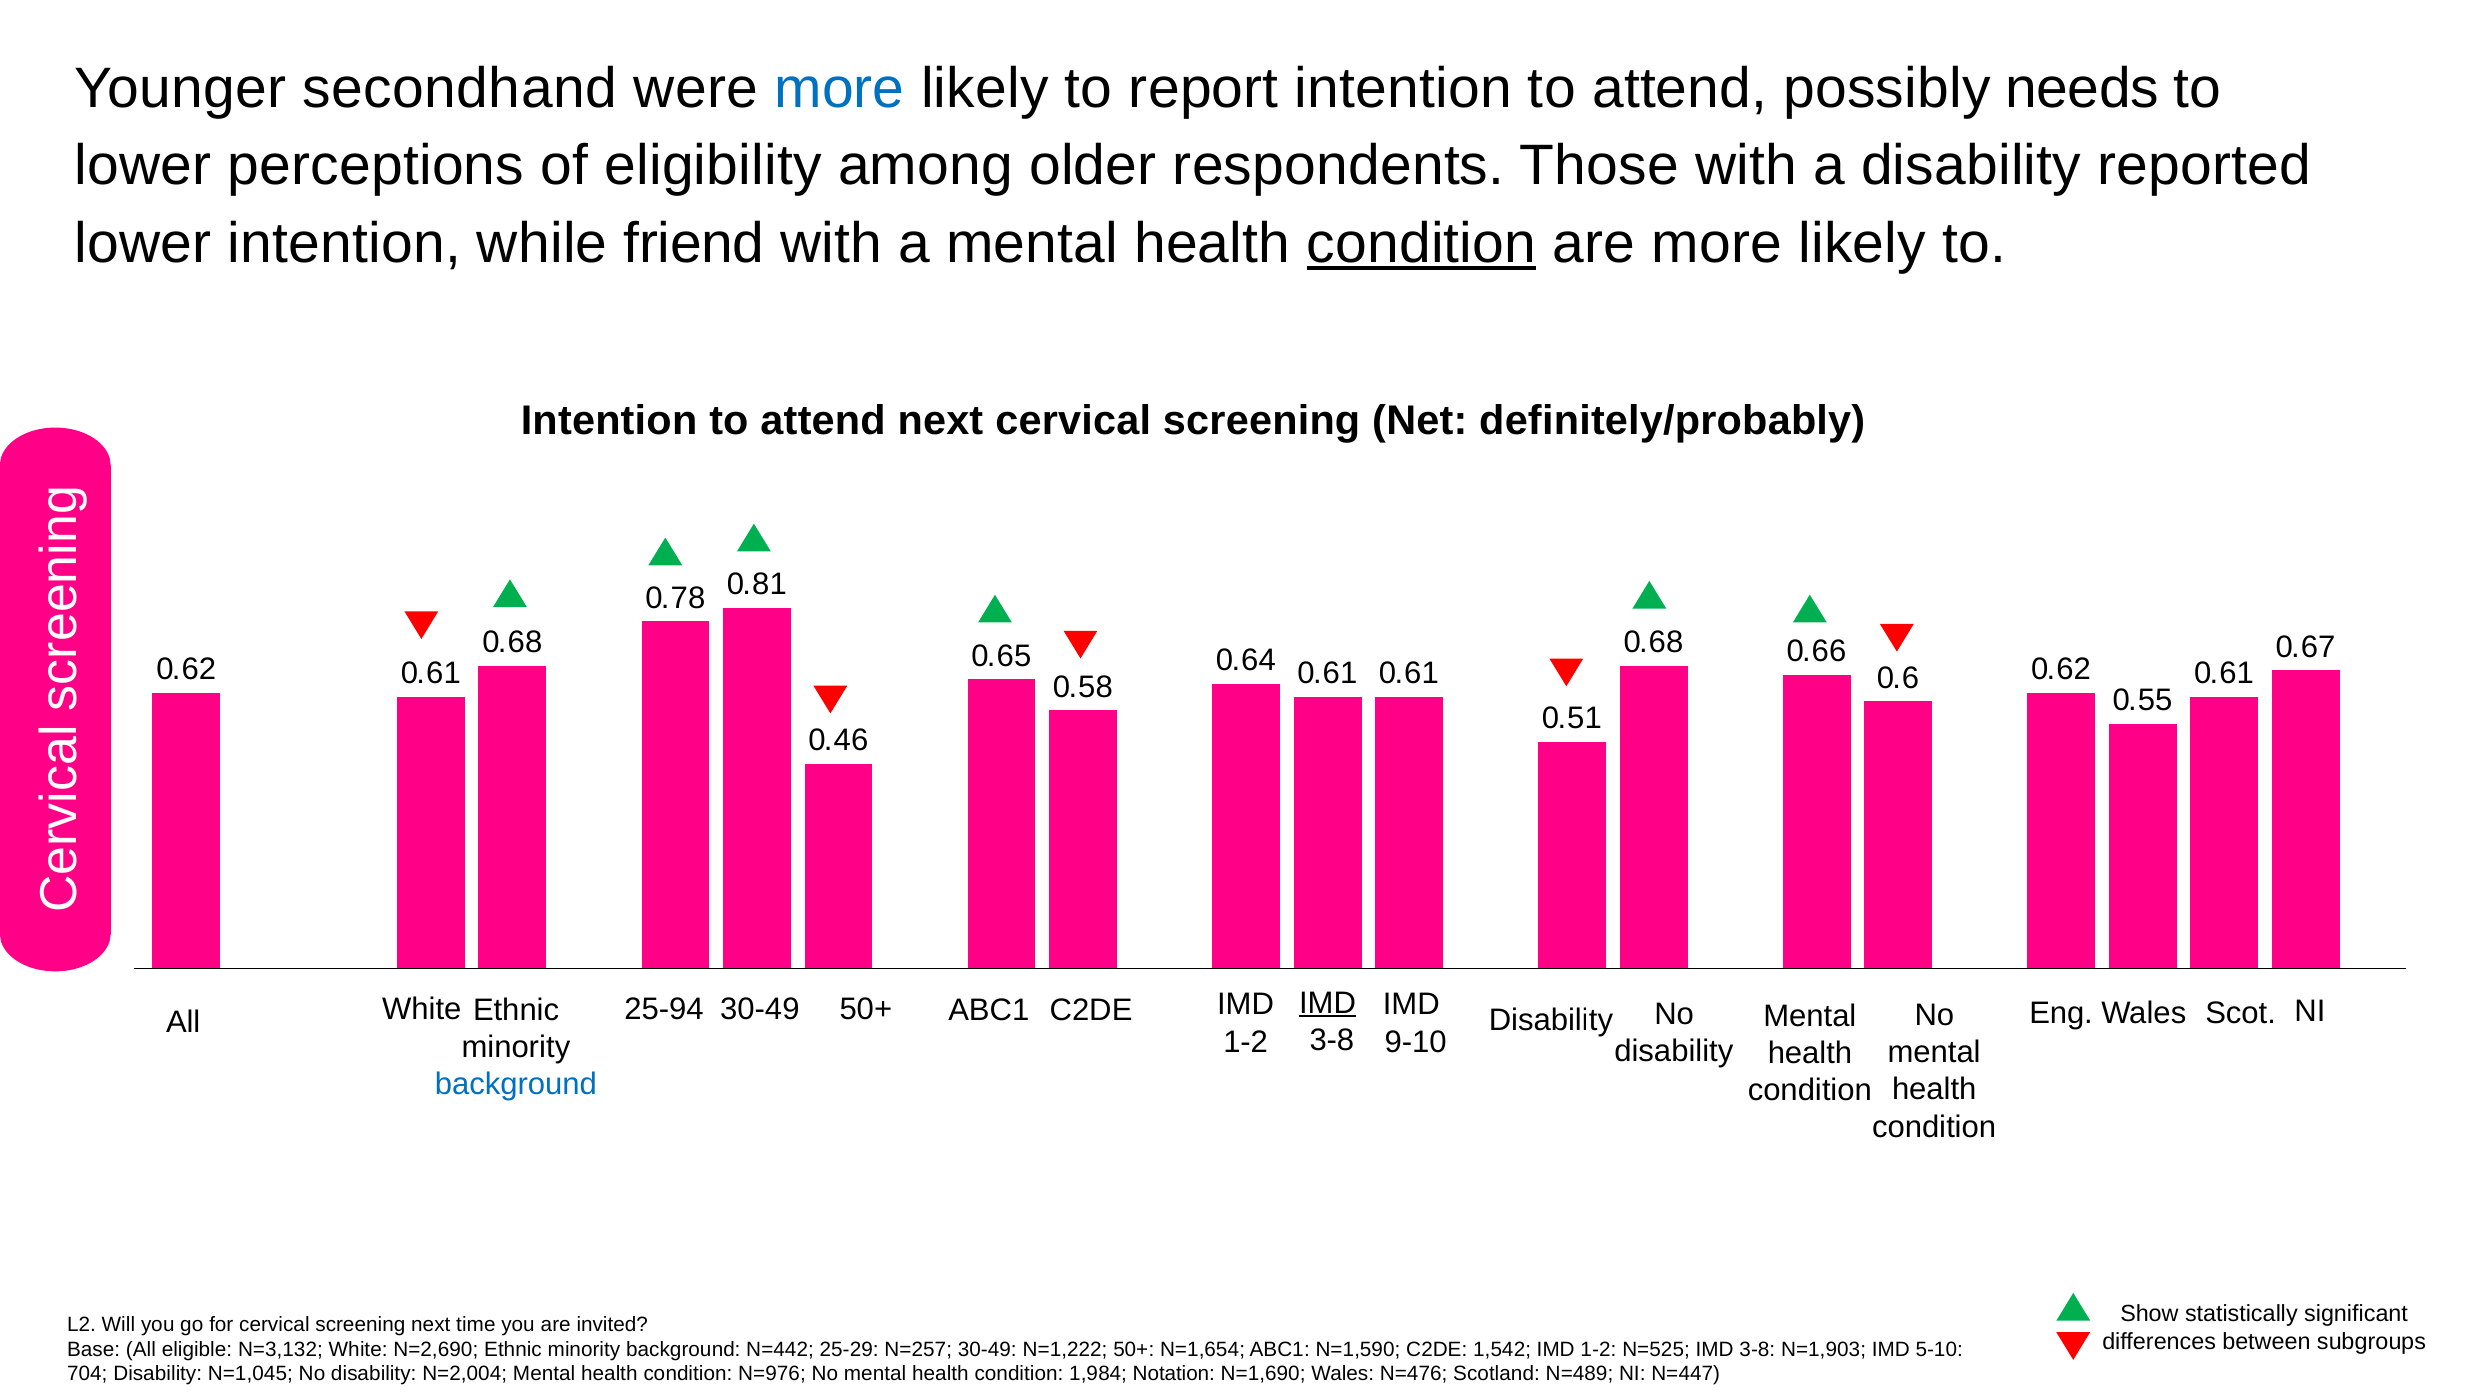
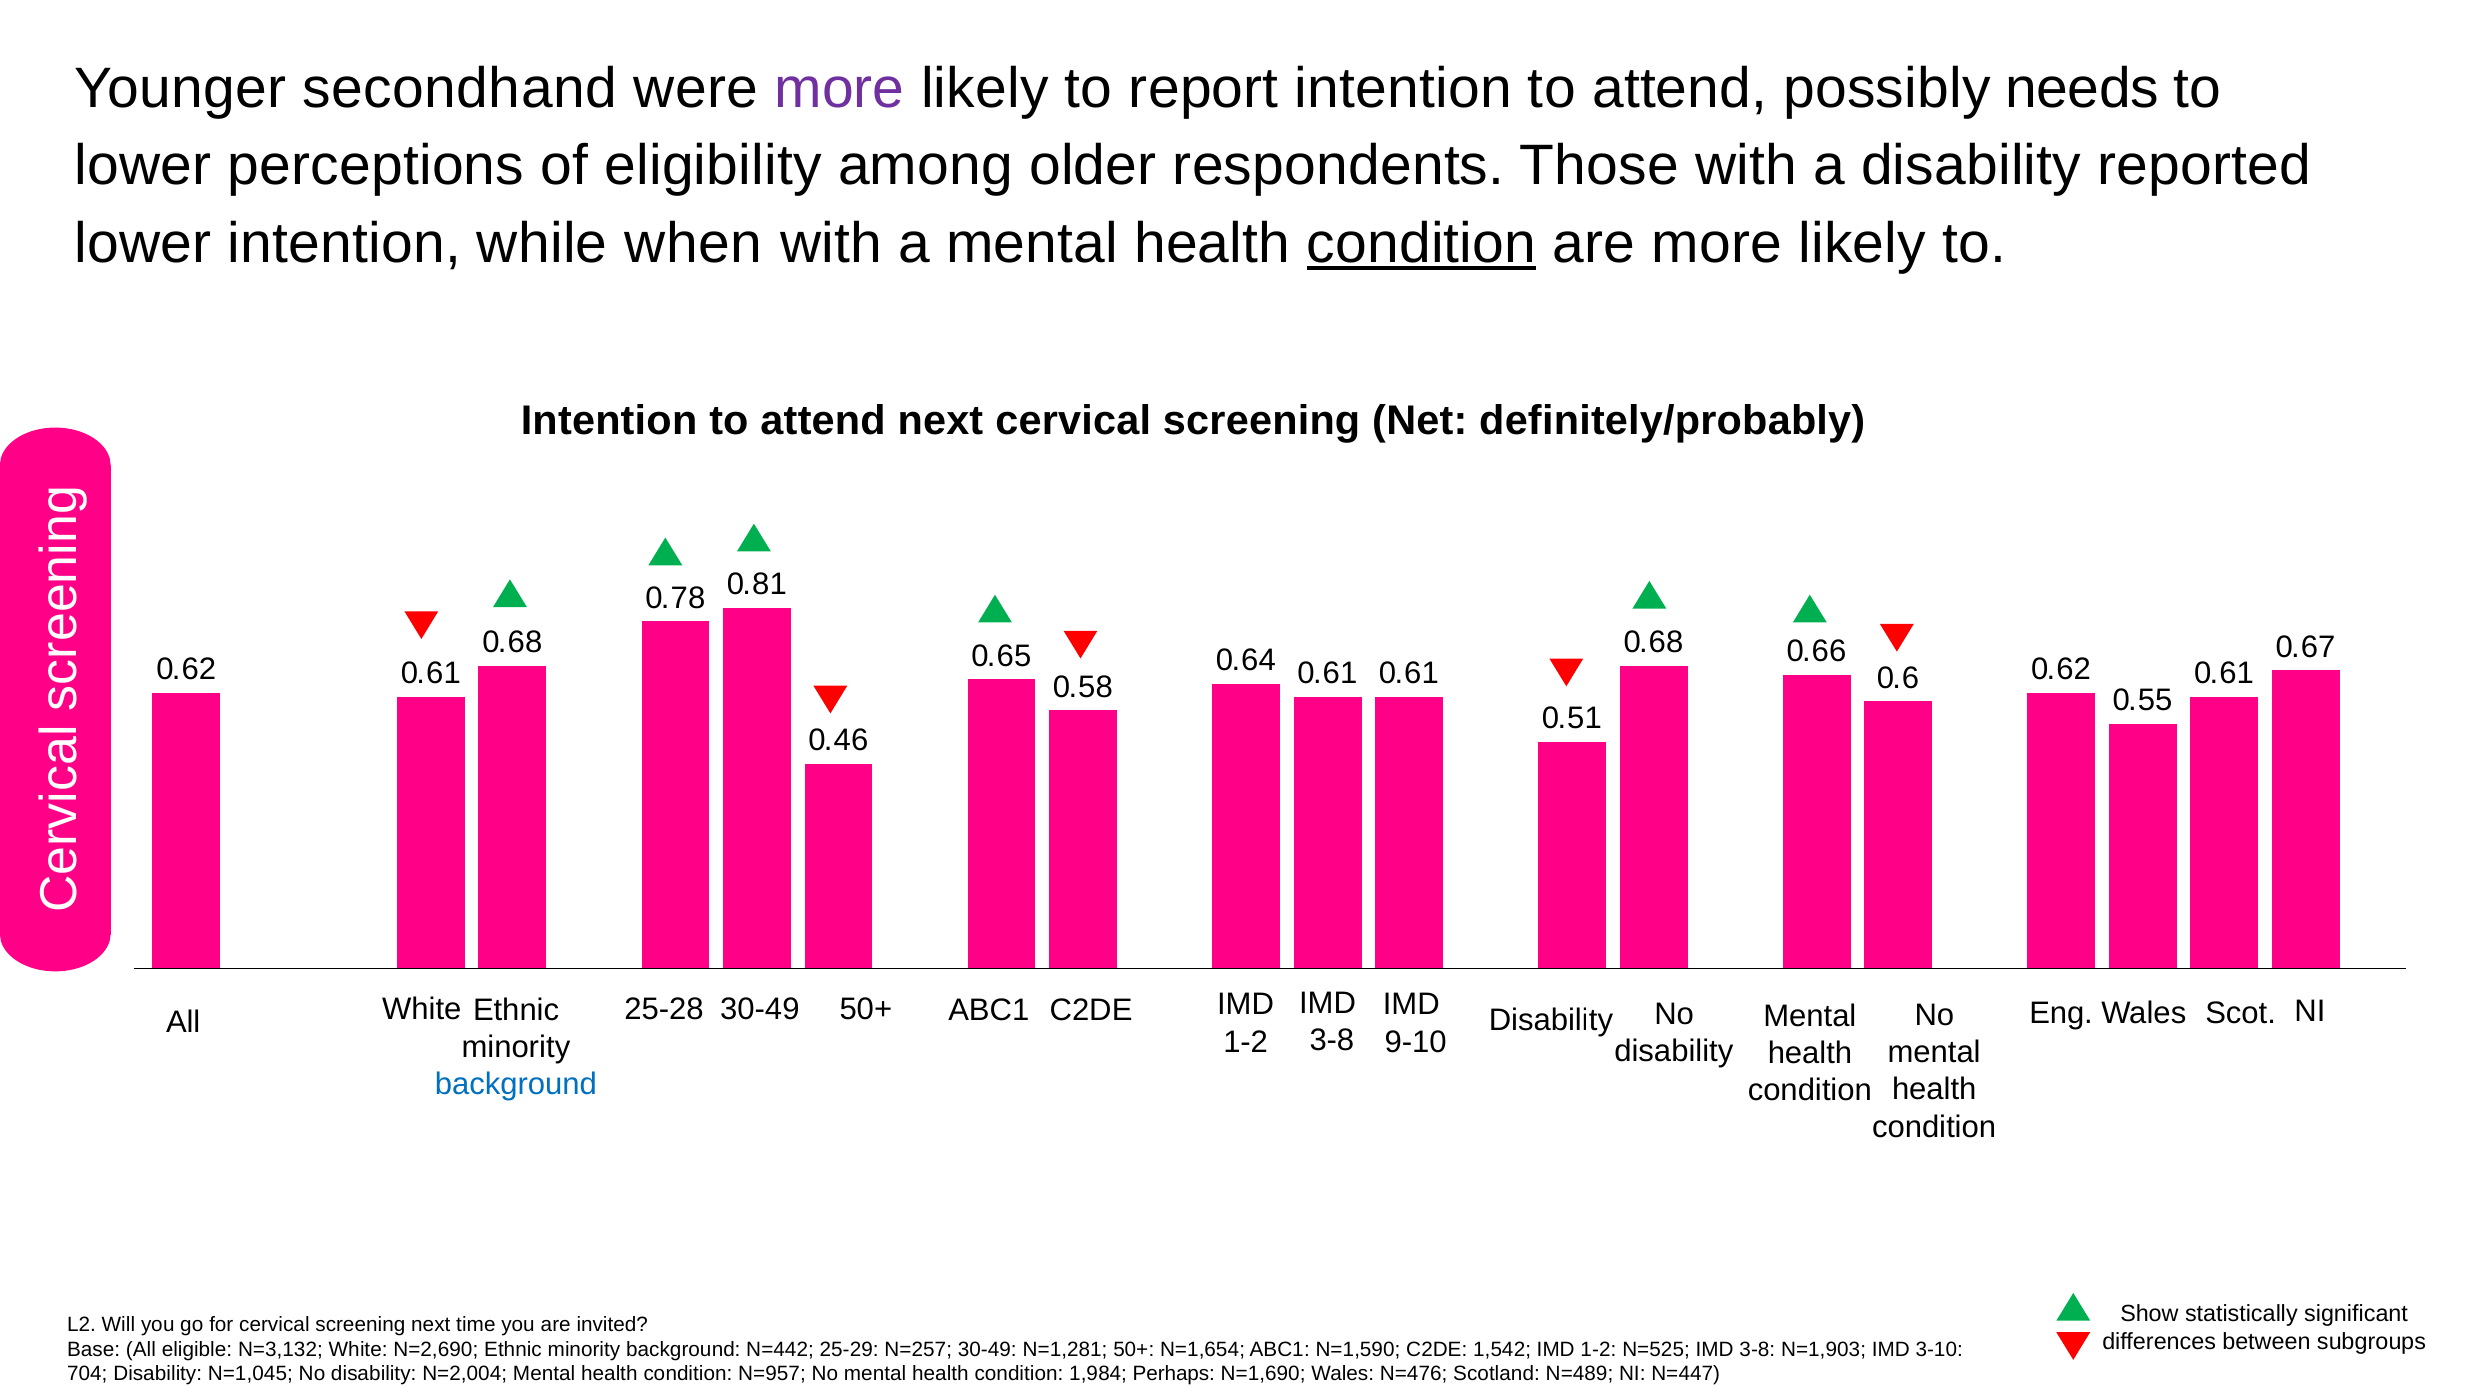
more at (840, 89) colour: blue -> purple
friend: friend -> when
IMD at (1328, 1003) underline: present -> none
25-94: 25-94 -> 25-28
N=1,222: N=1,222 -> N=1,281
5-10: 5-10 -> 3-10
N=976: N=976 -> N=957
Notation: Notation -> Perhaps
